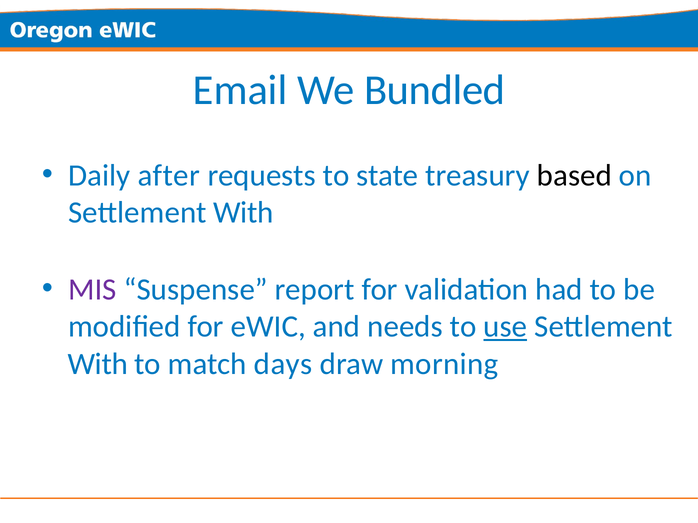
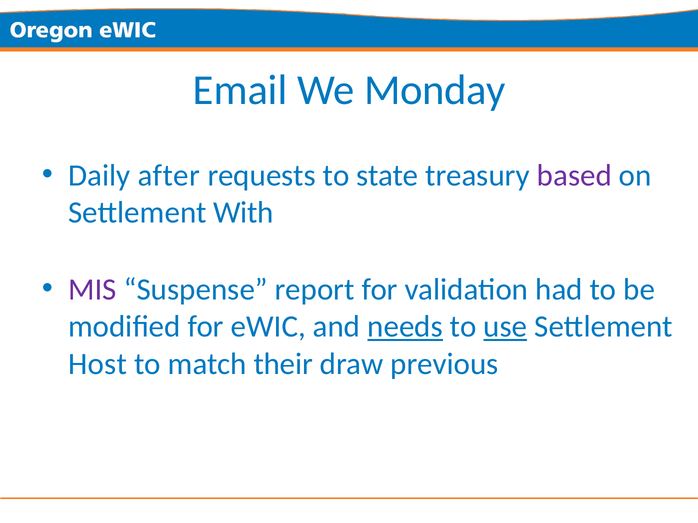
Bundled: Bundled -> Monday
based colour: black -> purple
needs underline: none -> present
With at (98, 364): With -> Host
days: days -> their
morning: morning -> previous
